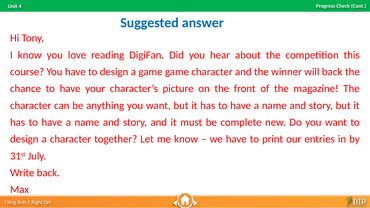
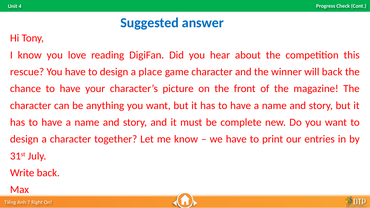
course: course -> rescue
a game: game -> place
